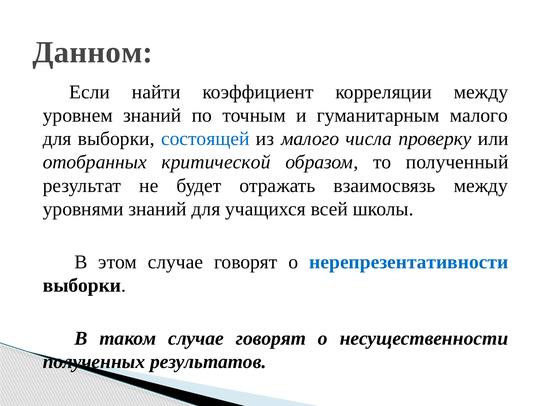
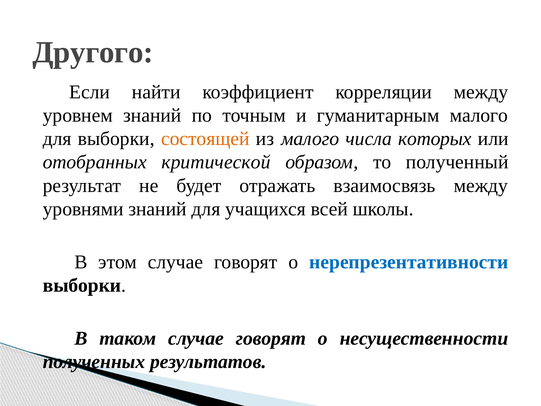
Данном: Данном -> Другого
состоящей colour: blue -> orange
проверку: проверку -> которых
